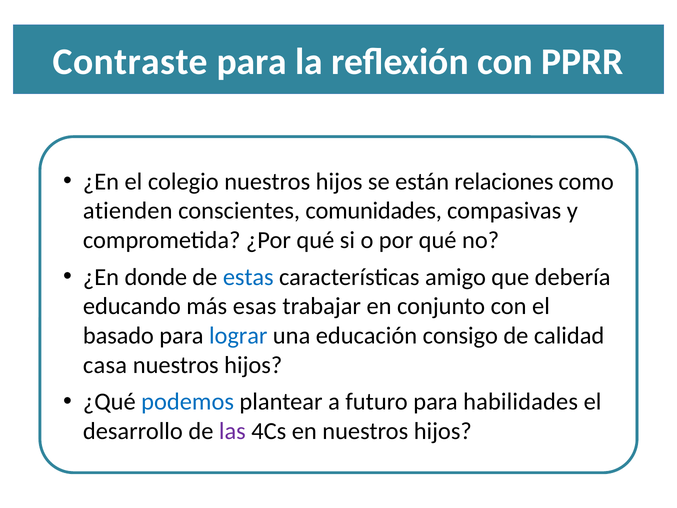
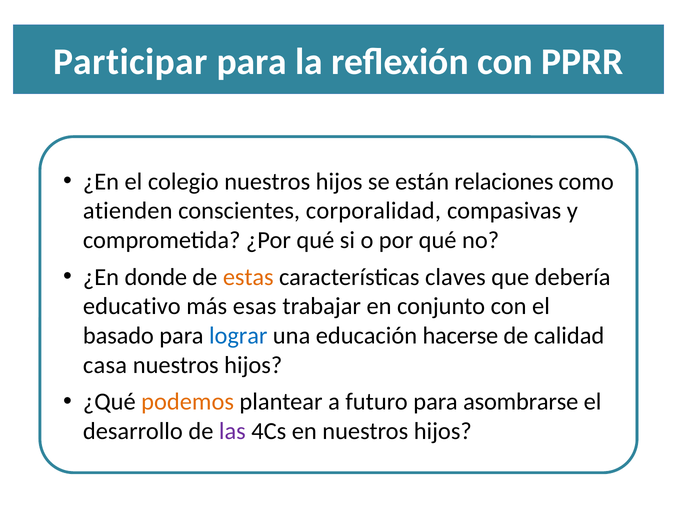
Contraste: Contraste -> Participar
comunidades: comunidades -> corporalidad
estas colour: blue -> orange
amigo: amigo -> claves
educando: educando -> educativo
consigo: consigo -> hacerse
podemos colour: blue -> orange
habilidades: habilidades -> asombrarse
